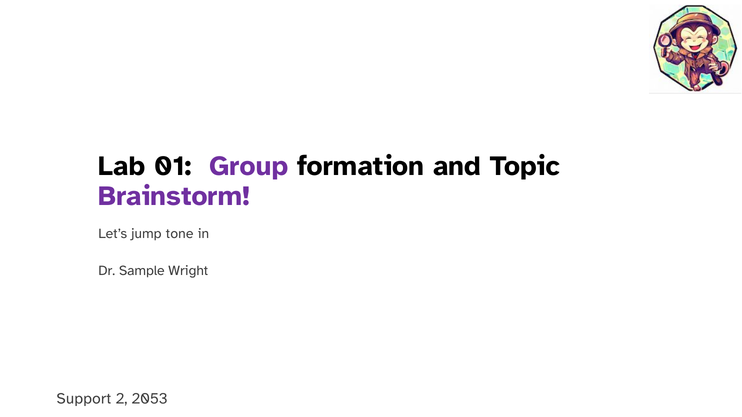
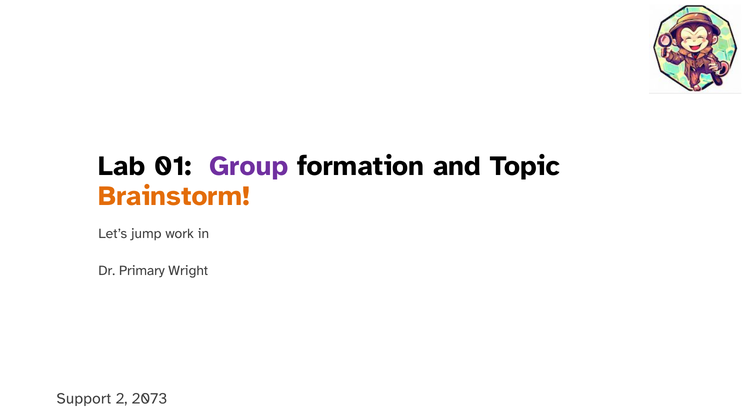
Brainstorm colour: purple -> orange
tone: tone -> work
Sample: Sample -> Primary
2053: 2053 -> 2073
